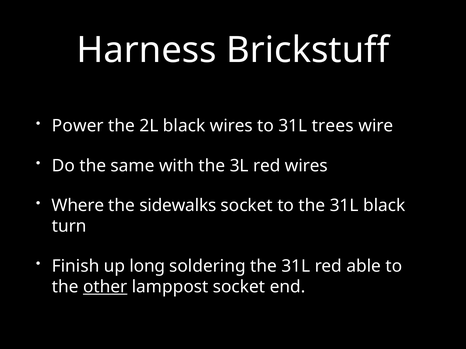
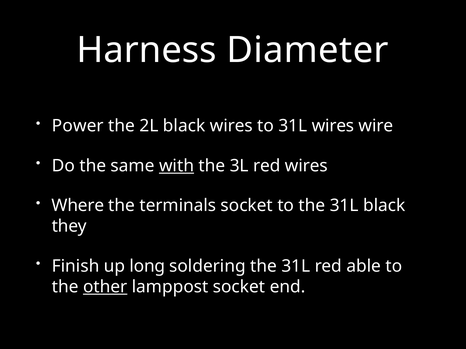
Brickstuff: Brickstuff -> Diameter
31L trees: trees -> wires
with underline: none -> present
sidewalks: sidewalks -> terminals
turn: turn -> they
